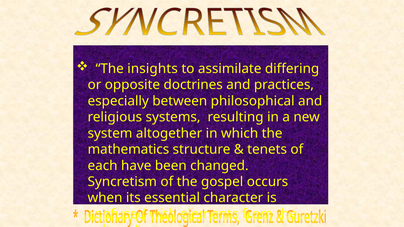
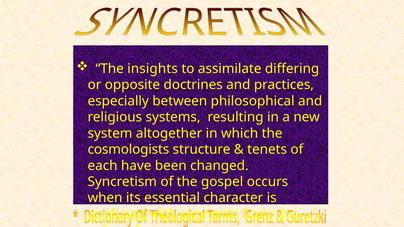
mathematics: mathematics -> cosmologists
